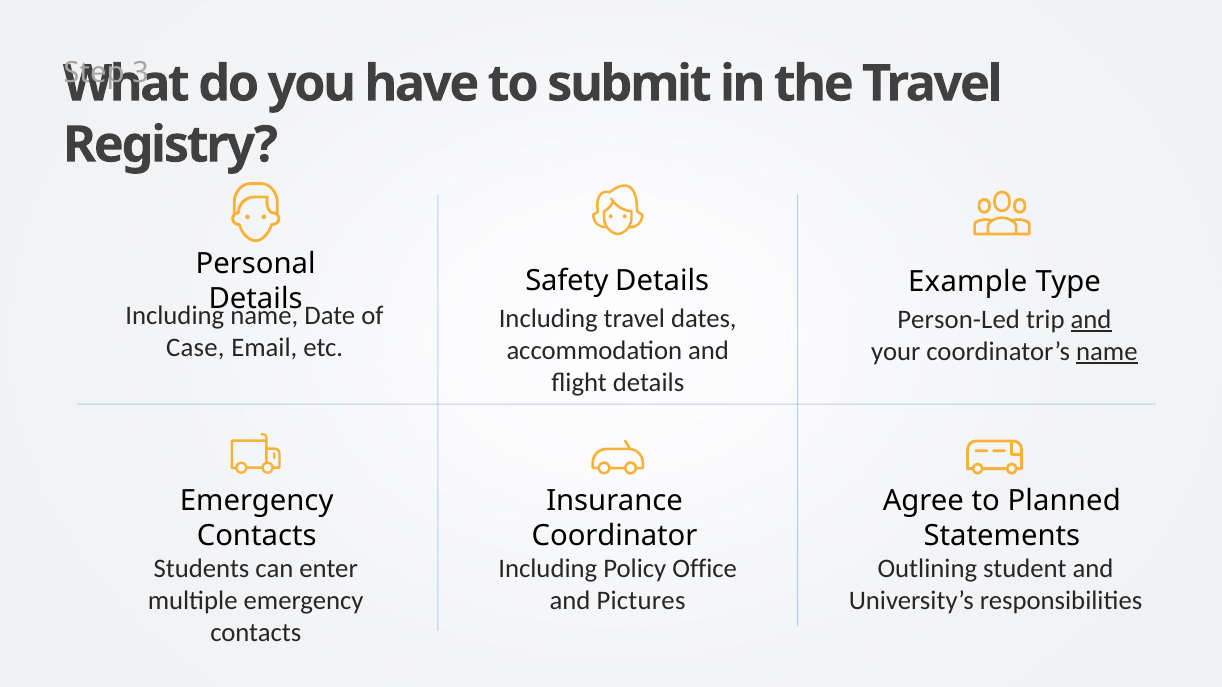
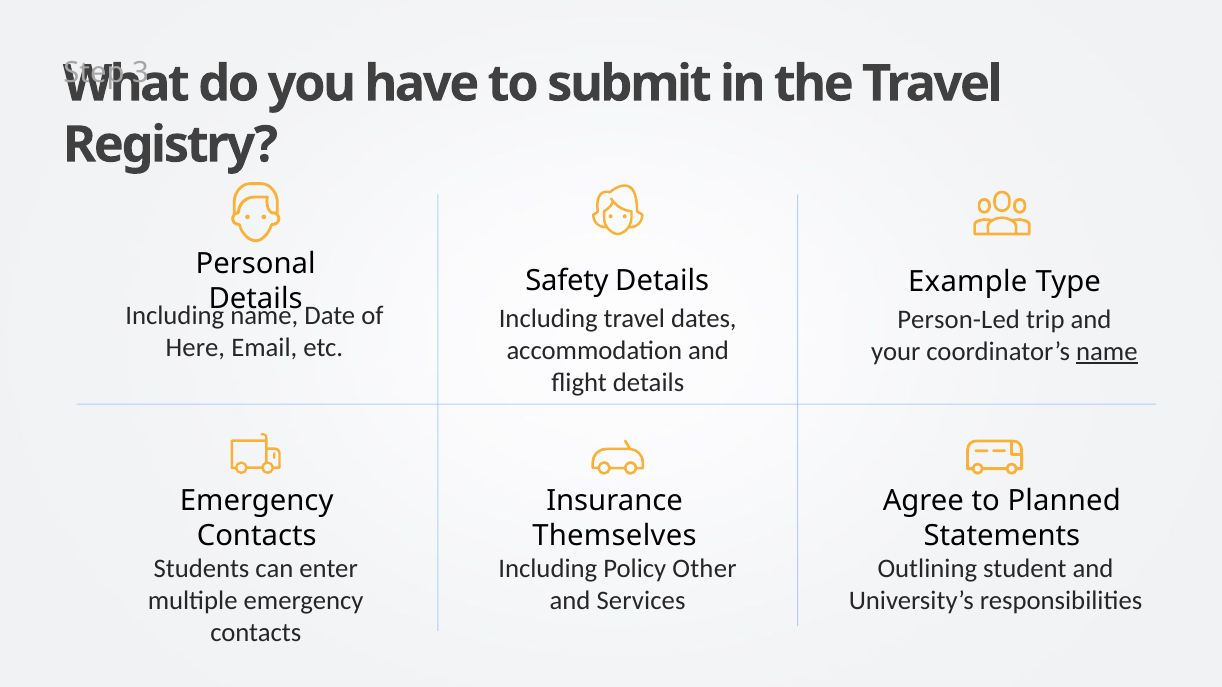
and at (1091, 320) underline: present -> none
Case: Case -> Here
Coordinator: Coordinator -> Themselves
Office: Office -> Other
Pictures: Pictures -> Services
